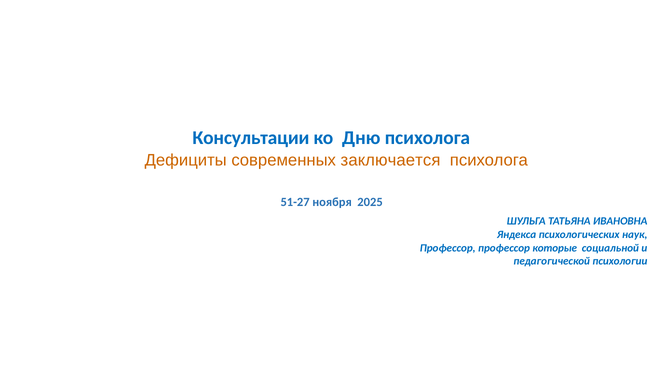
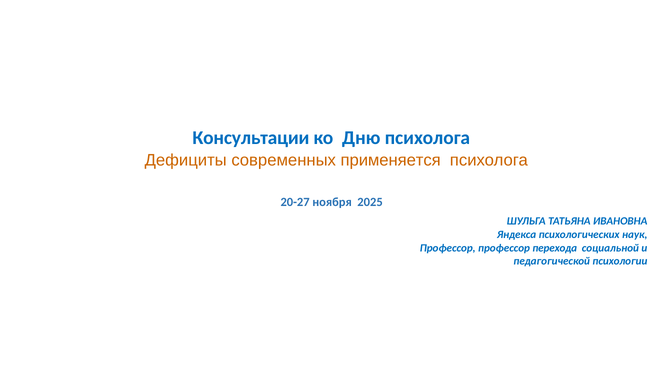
заключается: заключается -> применяется
51-27: 51-27 -> 20-27
которые: которые -> перехода
